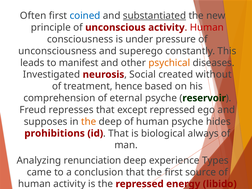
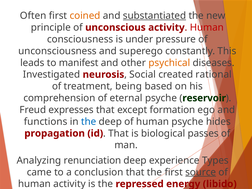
coined colour: blue -> orange
without: without -> rational
hence: hence -> being
represses: represses -> expresses
except repressed: repressed -> formation
supposes: supposes -> functions
the at (89, 122) colour: orange -> blue
prohibitions: prohibitions -> propagation
always: always -> passes
source underline: none -> present
